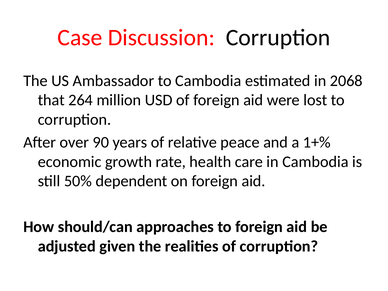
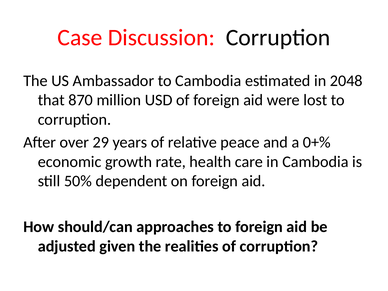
2068: 2068 -> 2048
264: 264 -> 870
90: 90 -> 29
1+%: 1+% -> 0+%
